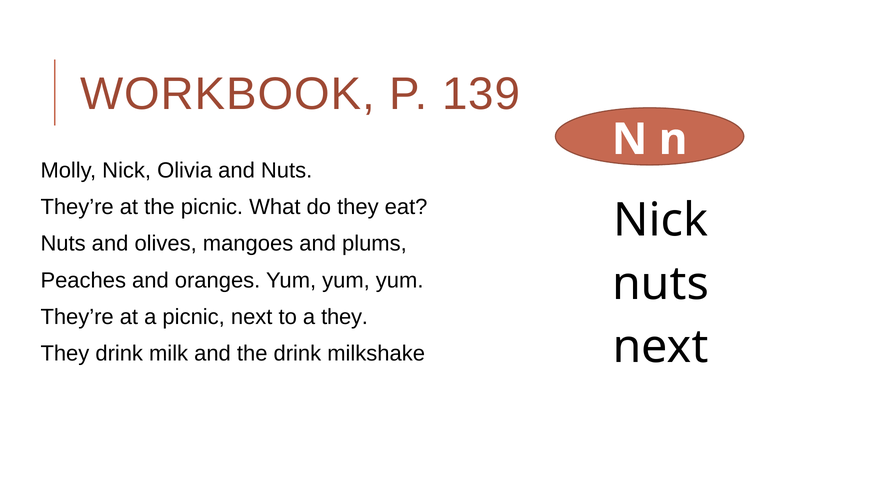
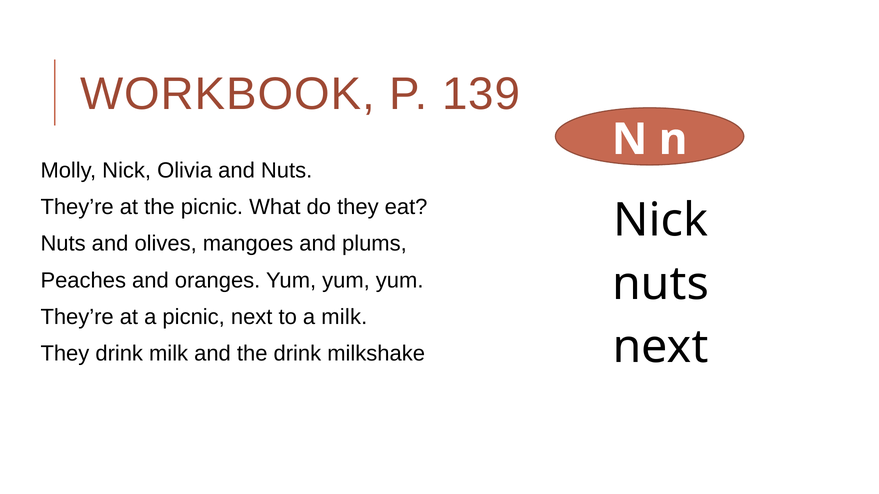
a they: they -> milk
